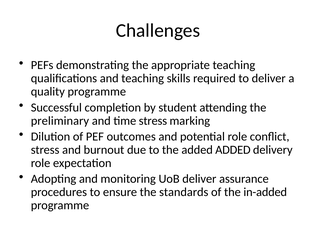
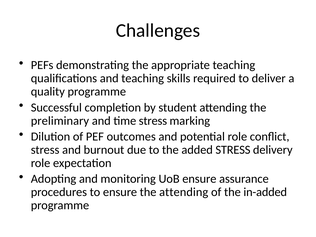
added ADDED: ADDED -> STRESS
UoB deliver: deliver -> ensure
the standards: standards -> attending
